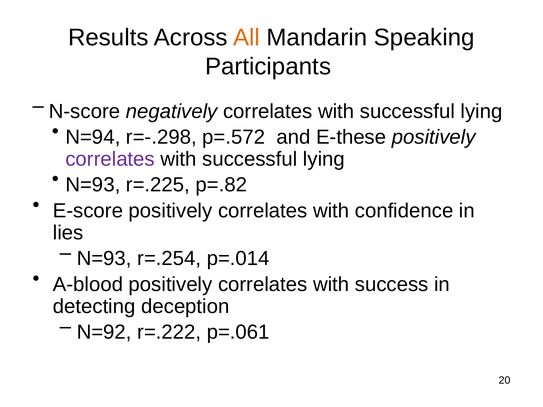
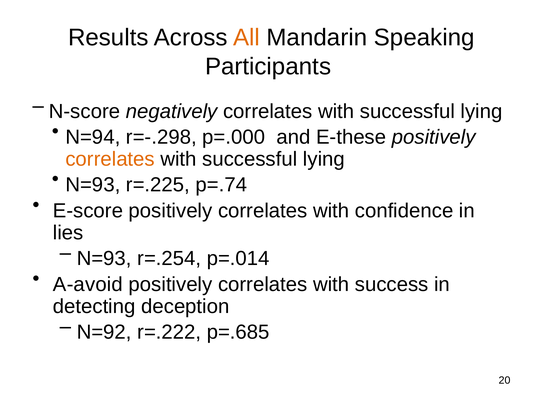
p=.572: p=.572 -> p=.000
correlates at (110, 159) colour: purple -> orange
p=.82: p=.82 -> p=.74
A-blood: A-blood -> A-avoid
p=.061: p=.061 -> p=.685
